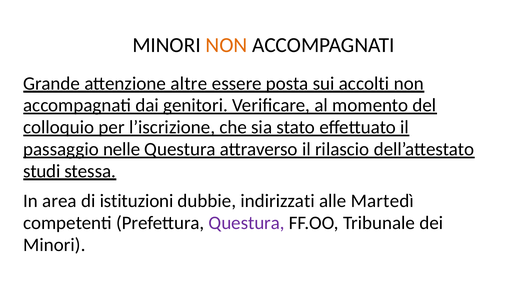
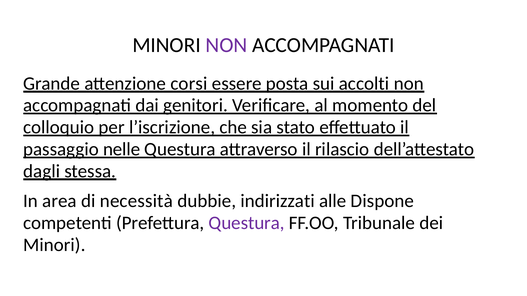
NON at (226, 45) colour: orange -> purple
altre: altre -> corsi
studi: studi -> dagli
istituzioni: istituzioni -> necessità
Martedì: Martedì -> Dispone
